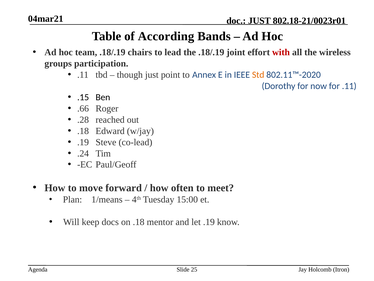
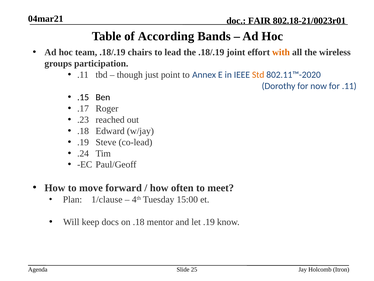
JUST at (259, 21): JUST -> FAIR
with colour: red -> orange
.66: .66 -> .17
.28: .28 -> .23
1/means: 1/means -> 1/clause
